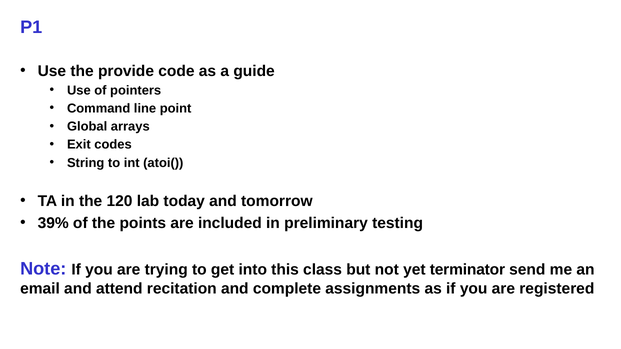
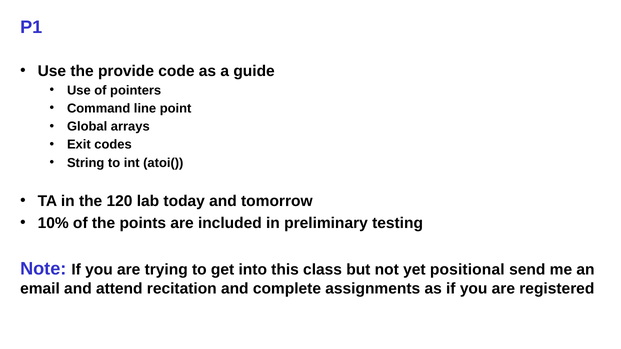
39%: 39% -> 10%
terminator: terminator -> positional
